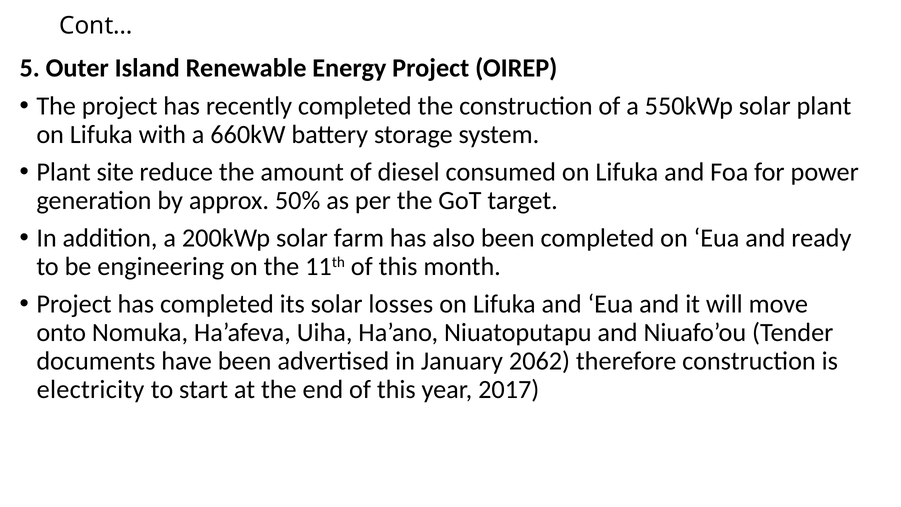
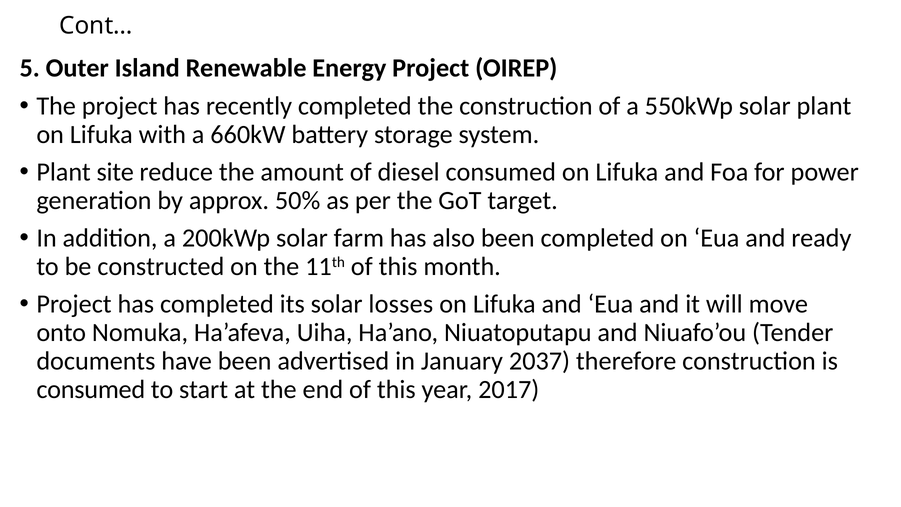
engineering: engineering -> constructed
2062: 2062 -> 2037
electricity at (91, 389): electricity -> consumed
